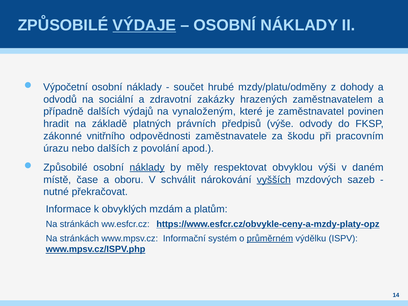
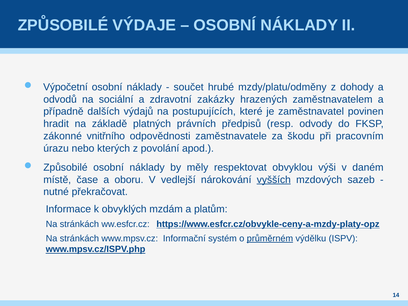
VÝDAJE underline: present -> none
vynaloženým: vynaloženým -> postupujících
výše: výše -> resp
nebo dalších: dalších -> kterých
náklady at (147, 167) underline: present -> none
schválit: schválit -> vedlejší
